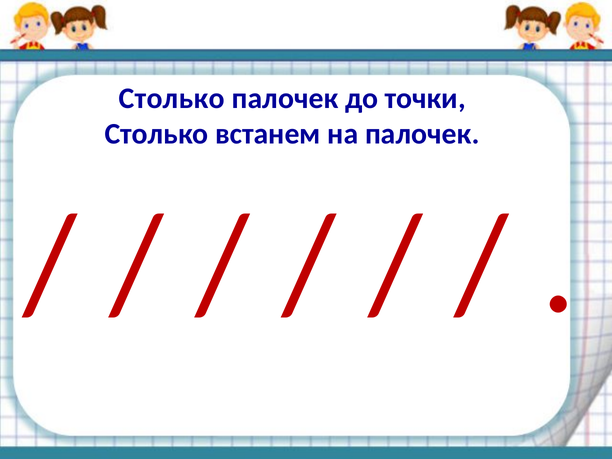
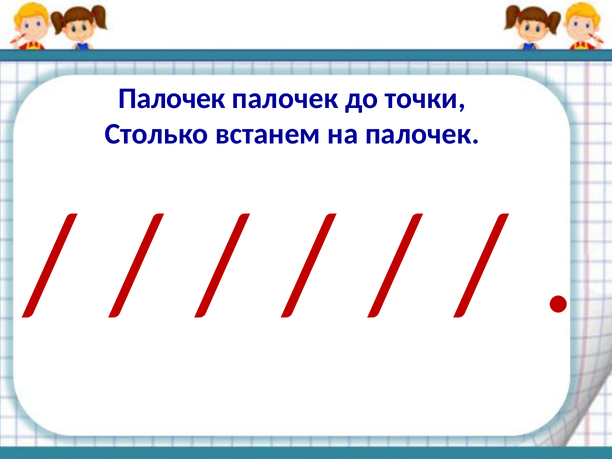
Столько at (172, 98): Столько -> Палочек
